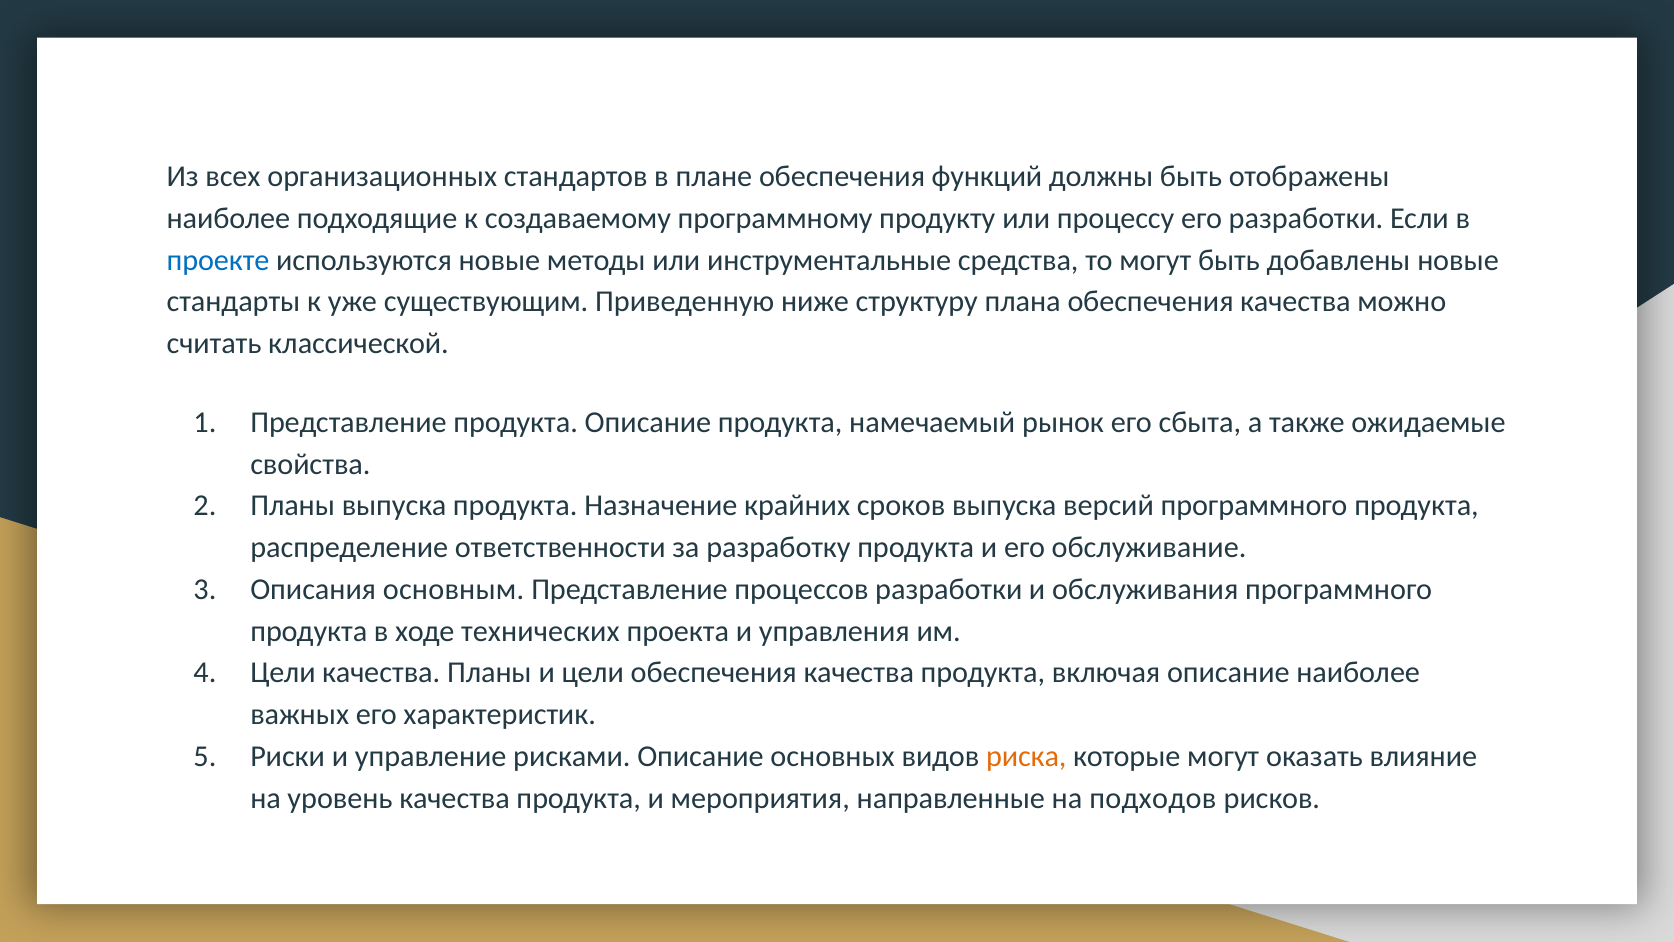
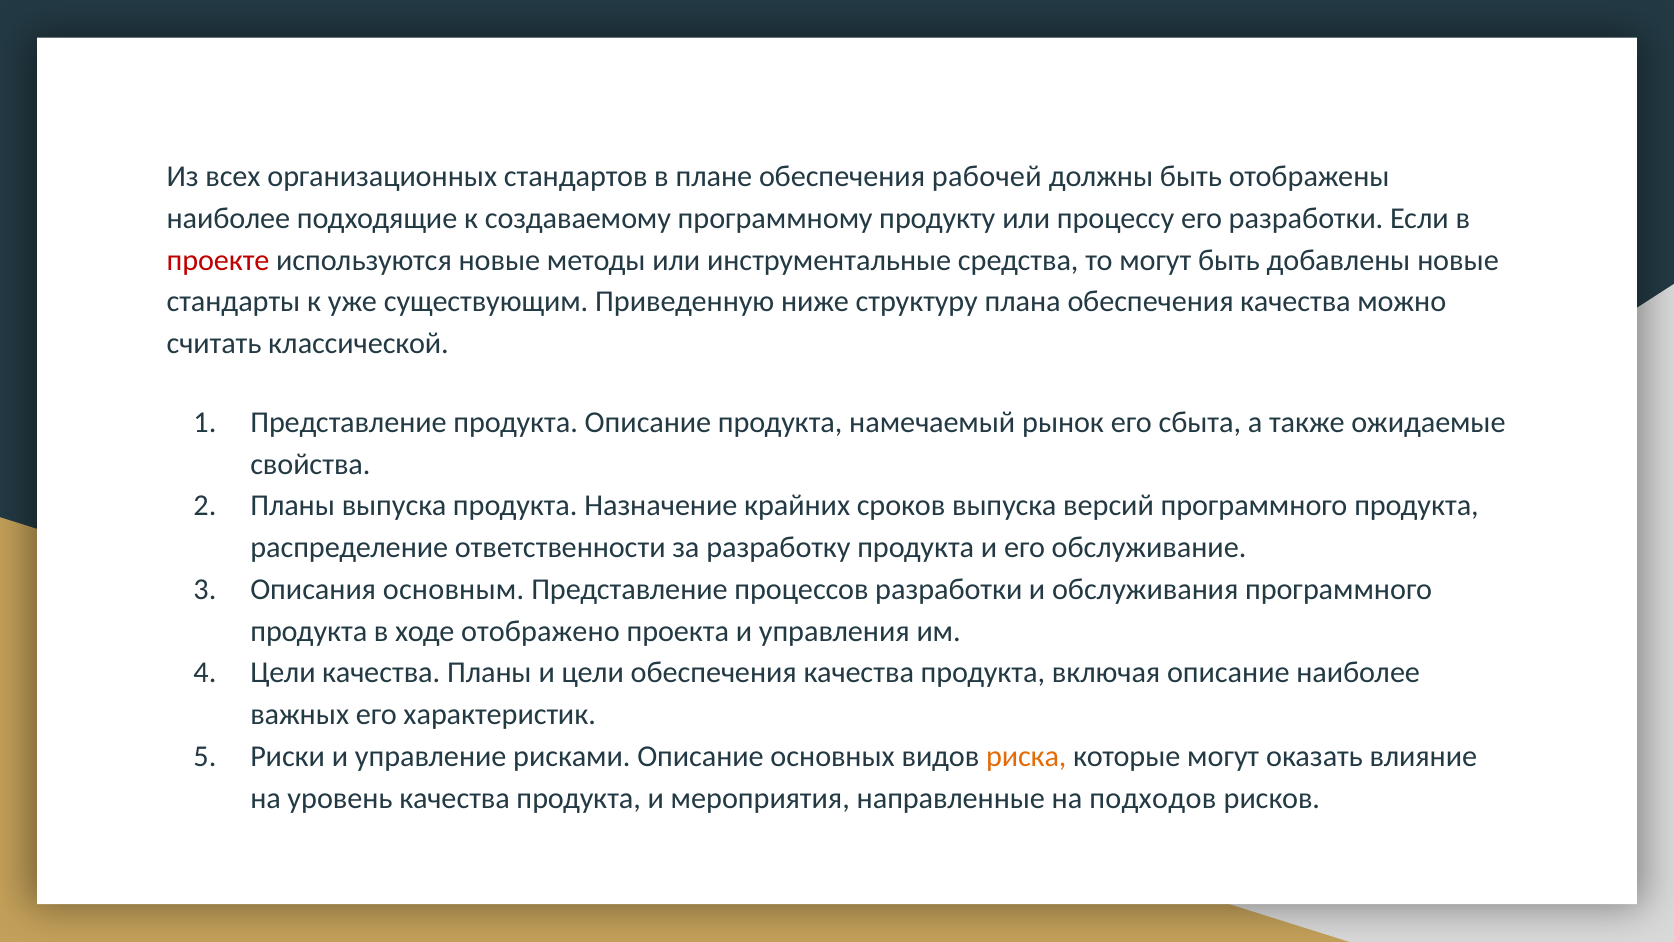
функций: функций -> рабочей
проекте colour: blue -> red
технических: технических -> отображено
